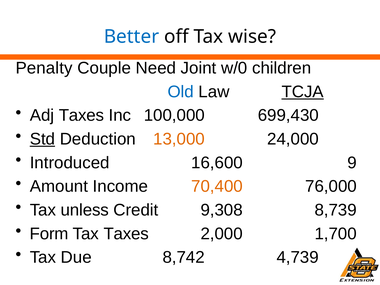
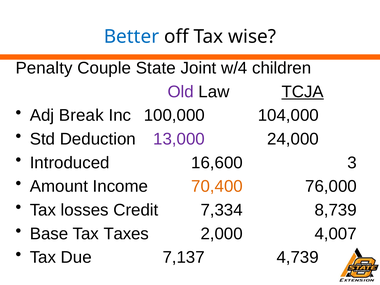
Need: Need -> State
w/0: w/0 -> w/4
Old colour: blue -> purple
Adj Taxes: Taxes -> Break
699,430: 699,430 -> 104,000
Std underline: present -> none
13,000 colour: orange -> purple
9: 9 -> 3
unless: unless -> losses
9,308: 9,308 -> 7,334
Form: Form -> Base
1,700: 1,700 -> 4,007
8,742: 8,742 -> 7,137
